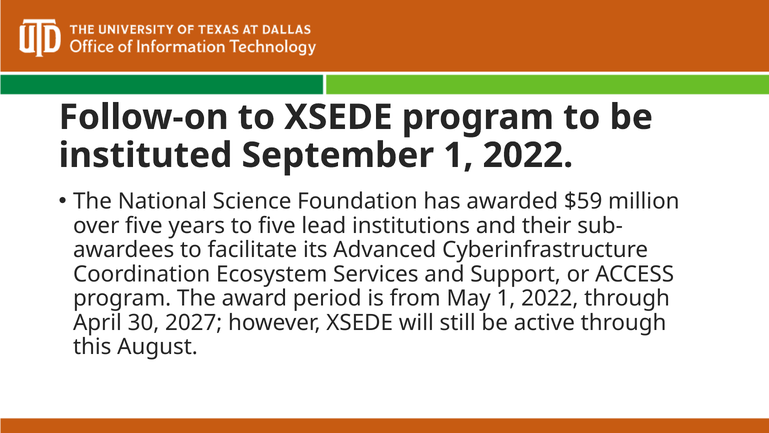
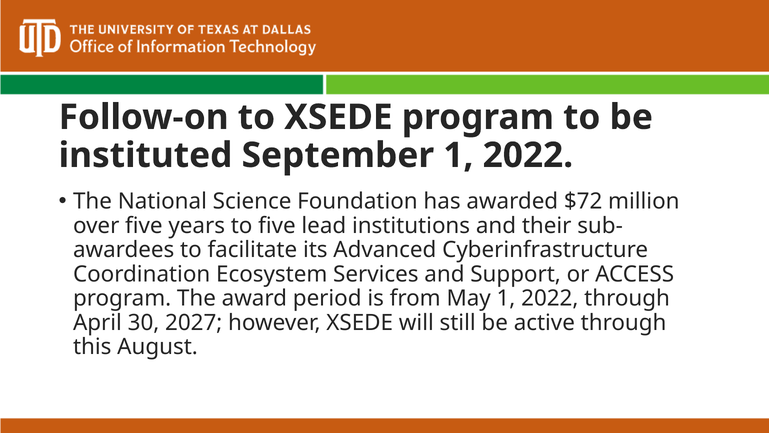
$59: $59 -> $72
